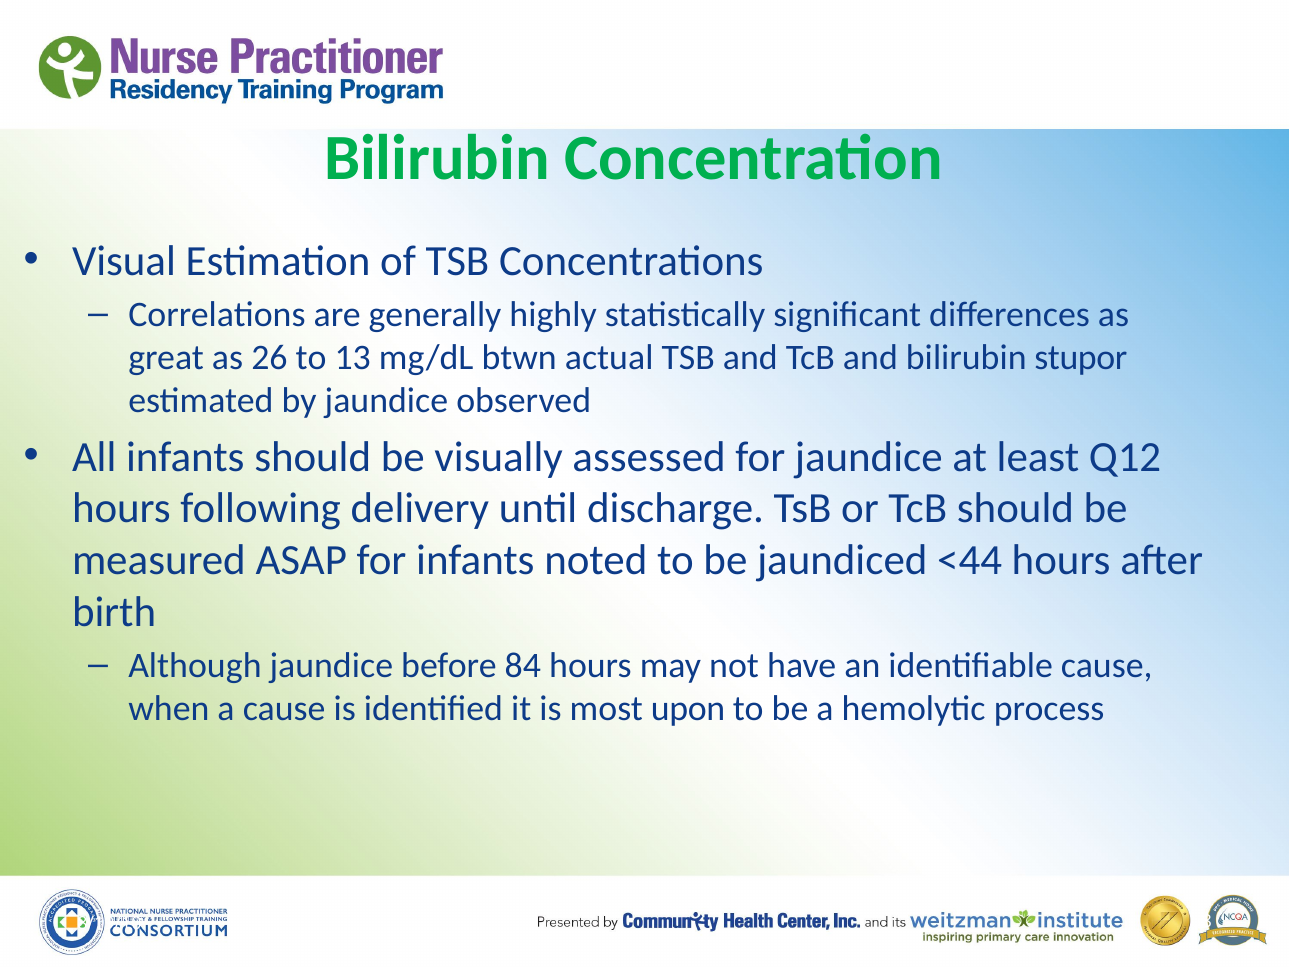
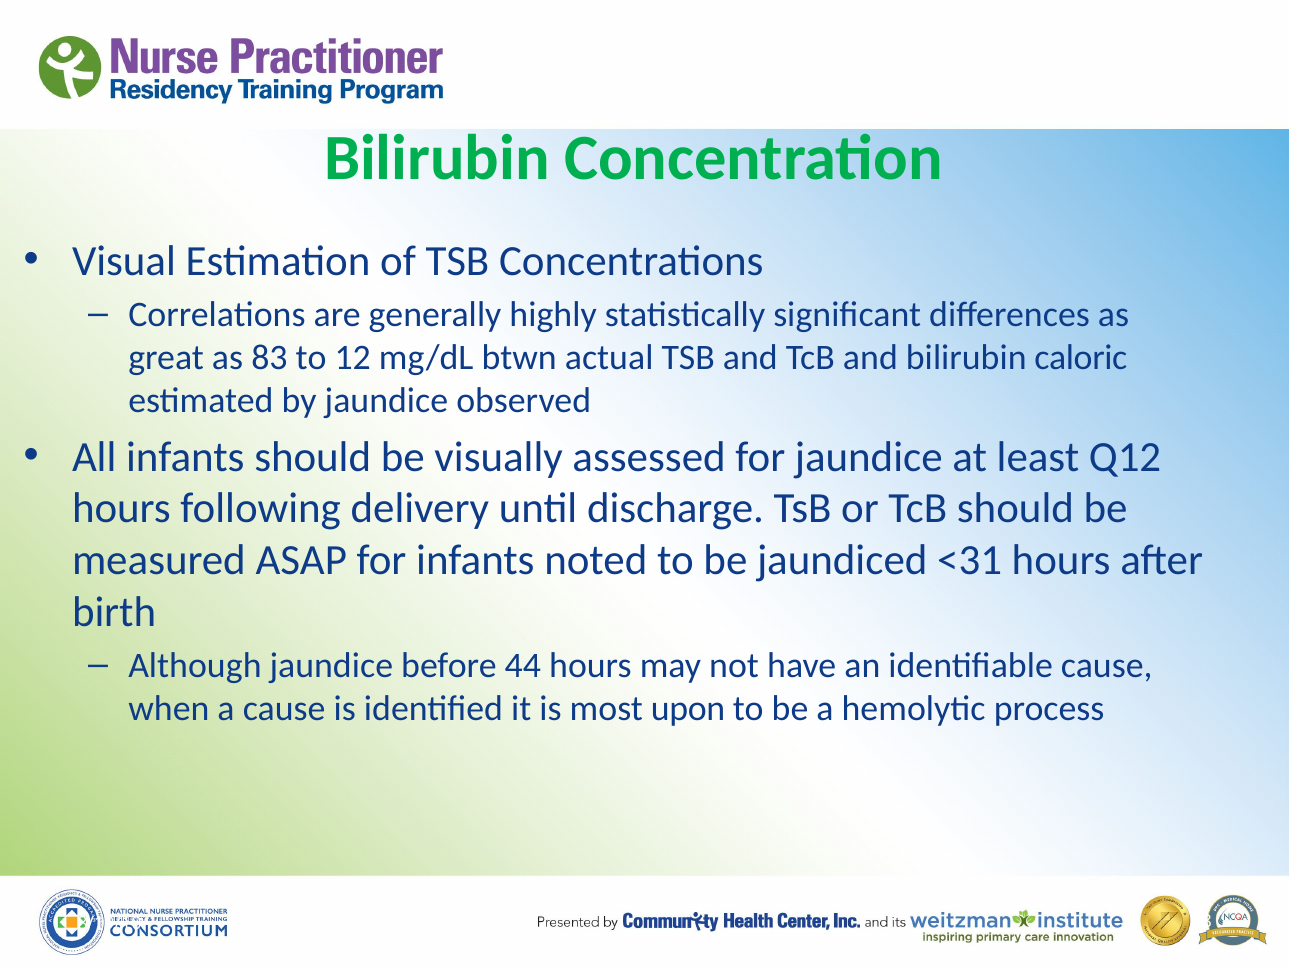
26: 26 -> 83
13: 13 -> 12
stupor: stupor -> caloric
<44: <44 -> <31
84: 84 -> 44
